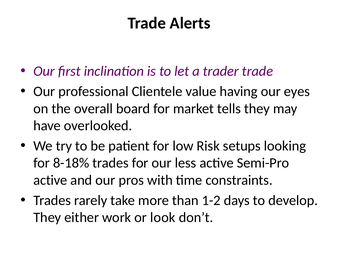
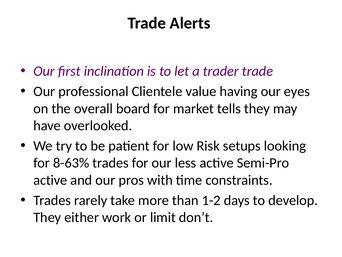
8-18%: 8-18% -> 8-63%
look: look -> limit
